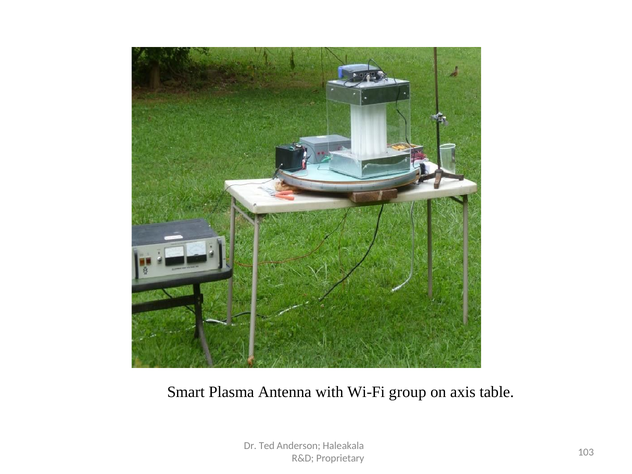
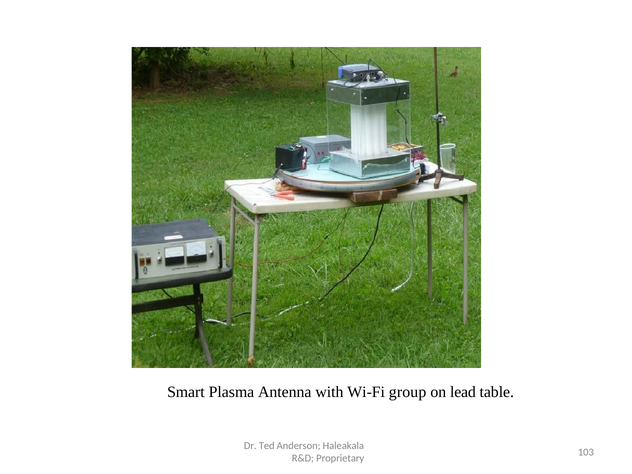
axis: axis -> lead
